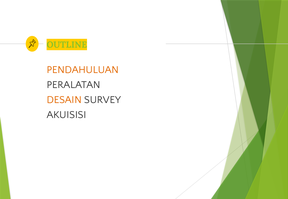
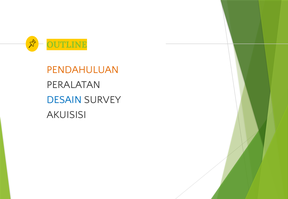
DESAIN colour: orange -> blue
